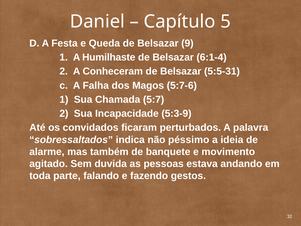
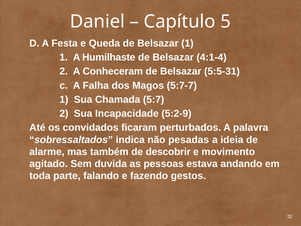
Belsazar 9: 9 -> 1
6:1-4: 6:1-4 -> 4:1-4
5:7-6: 5:7-6 -> 5:7-7
5:3-9: 5:3-9 -> 5:2-9
péssimo: péssimo -> pesadas
banquete: banquete -> descobrir
